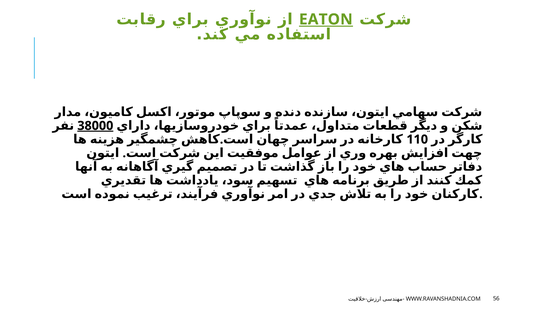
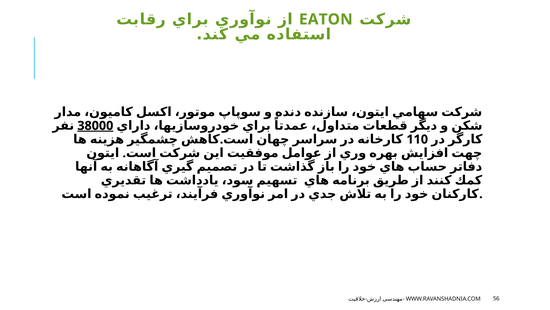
EATON underline: present -> none
